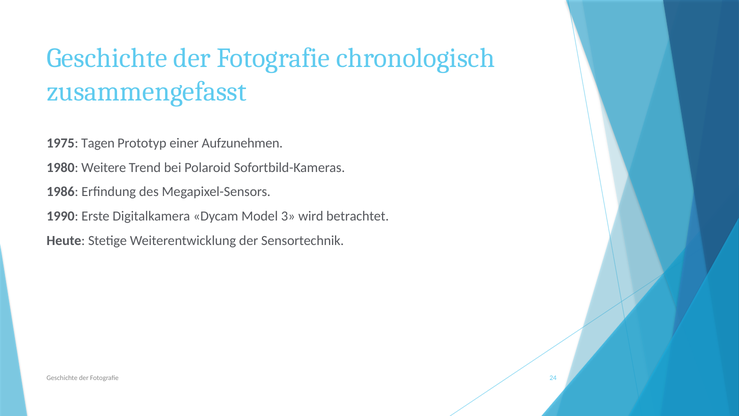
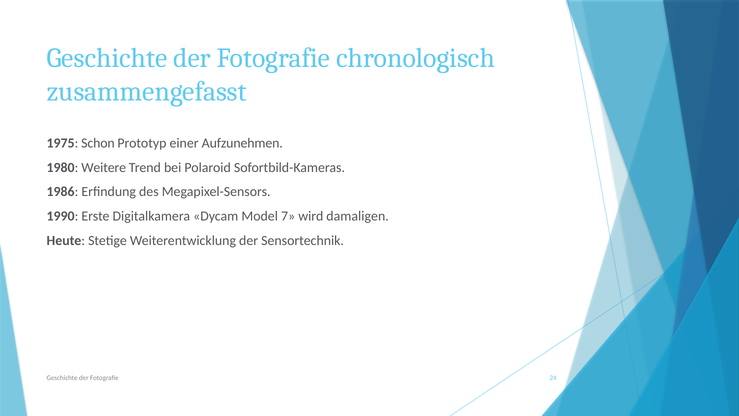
Tagen: Tagen -> Schon
3: 3 -> 7
betrachtet: betrachtet -> damaligen
